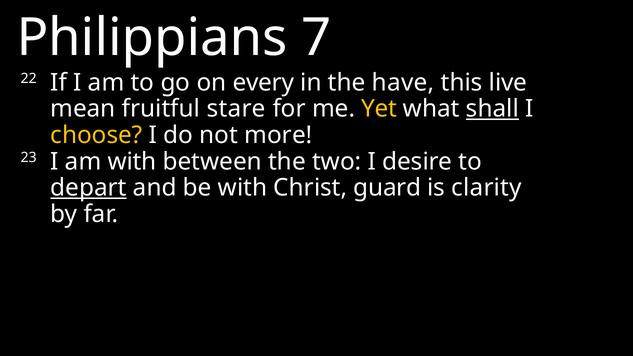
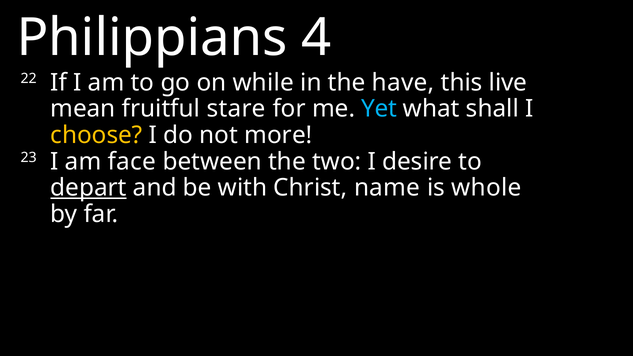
7: 7 -> 4
every: every -> while
Yet colour: yellow -> light blue
shall underline: present -> none
am with: with -> face
guard: guard -> name
clarity: clarity -> whole
